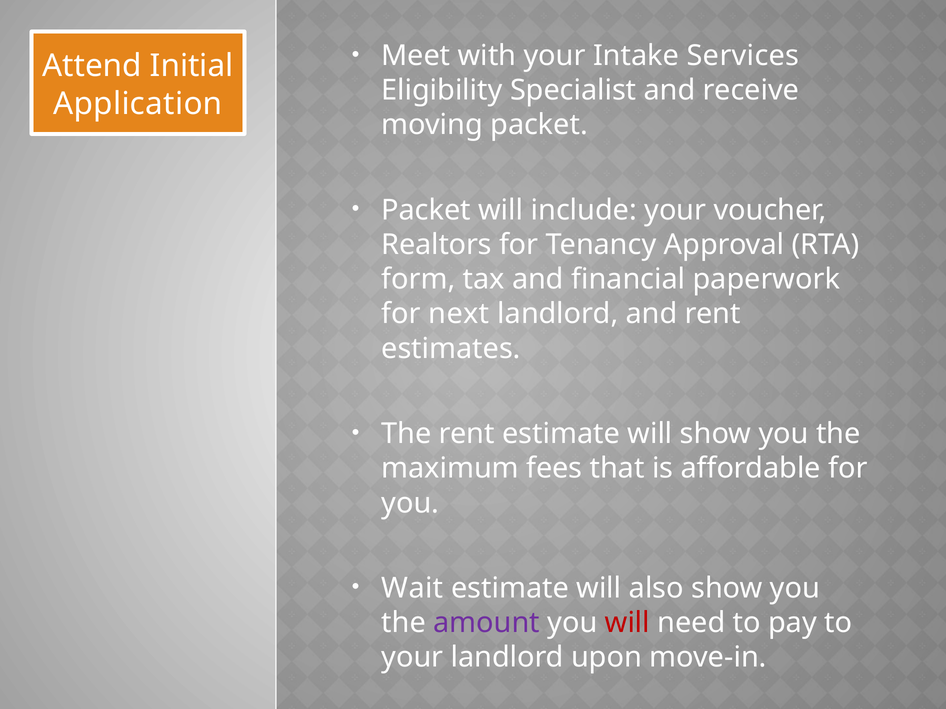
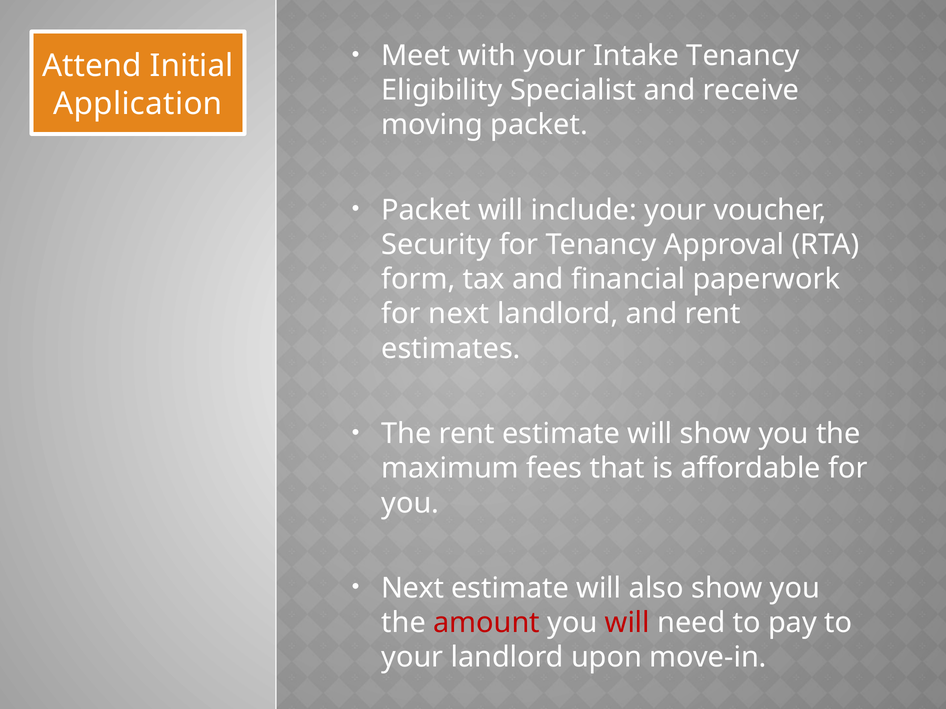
Intake Services: Services -> Tenancy
Realtors: Realtors -> Security
Wait at (412, 588): Wait -> Next
amount colour: purple -> red
